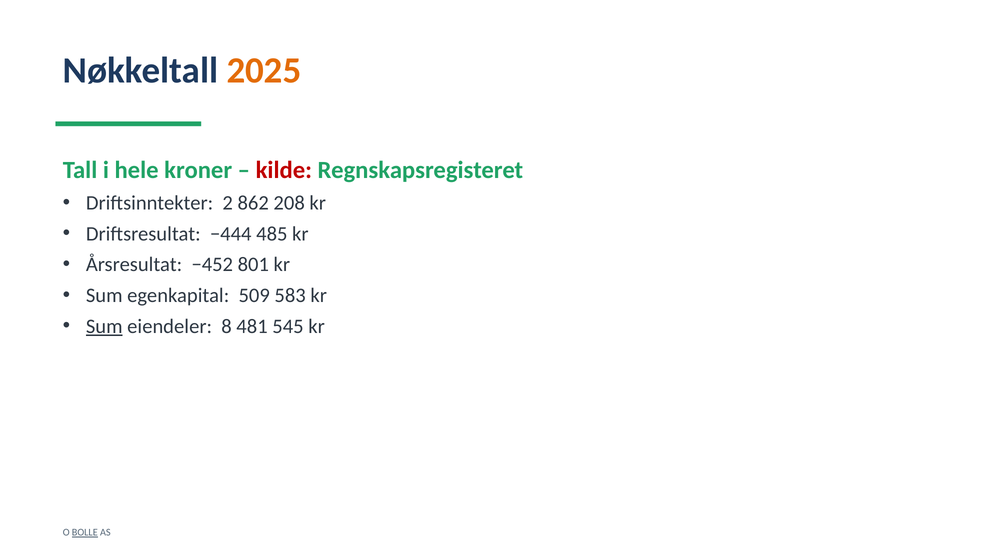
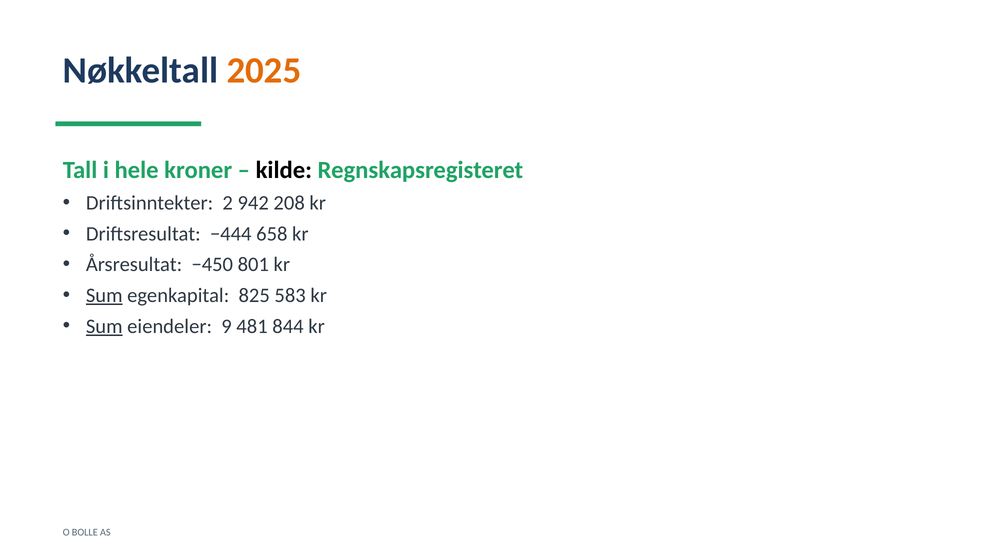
kilde colour: red -> black
862: 862 -> 942
485: 485 -> 658
−452: −452 -> −450
Sum at (104, 296) underline: none -> present
509: 509 -> 825
8: 8 -> 9
545: 545 -> 844
BOLLE underline: present -> none
